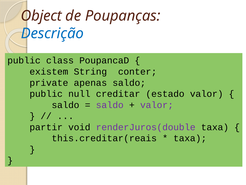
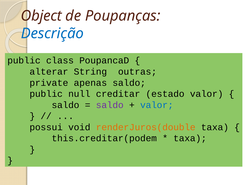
existem: existem -> alterar
conter: conter -> outras
valor at (157, 105) colour: purple -> blue
partir: partir -> possui
renderJuros(double colour: purple -> orange
this.creditar(reais: this.creditar(reais -> this.creditar(podem
